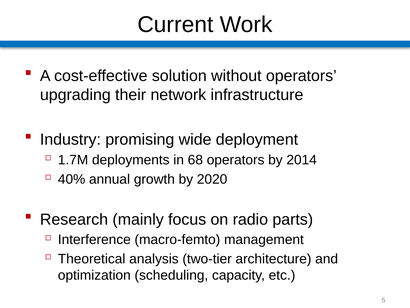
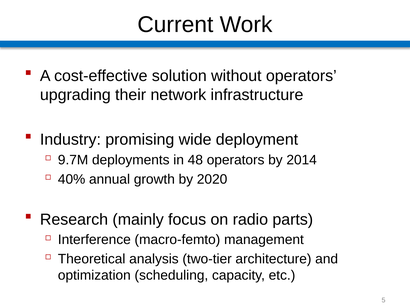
1.7M: 1.7M -> 9.7M
68: 68 -> 48
